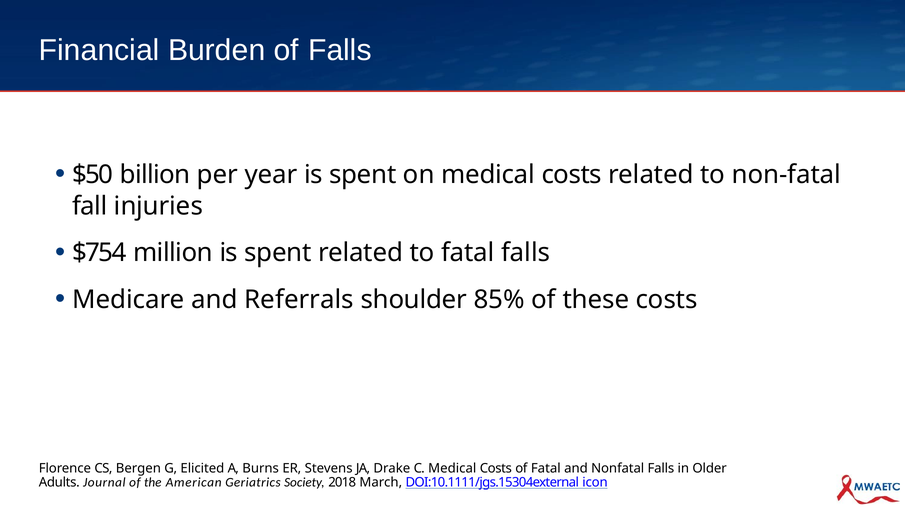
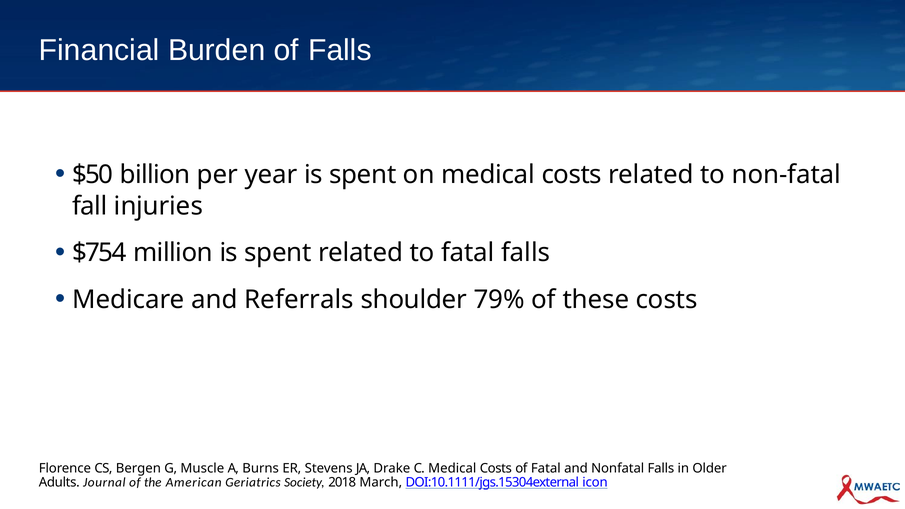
85%: 85% -> 79%
Elicited: Elicited -> Muscle
